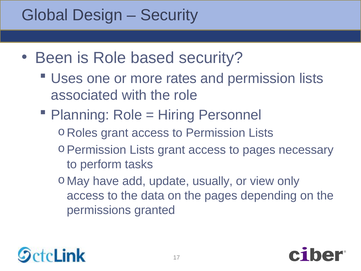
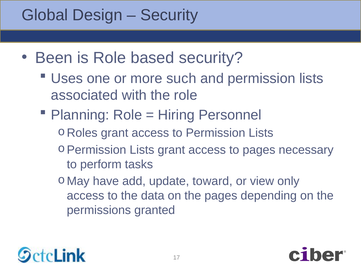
rates: rates -> such
usually: usually -> toward
